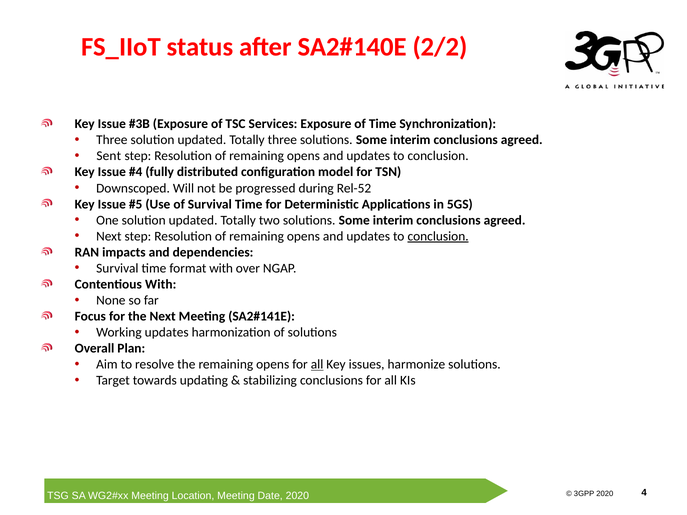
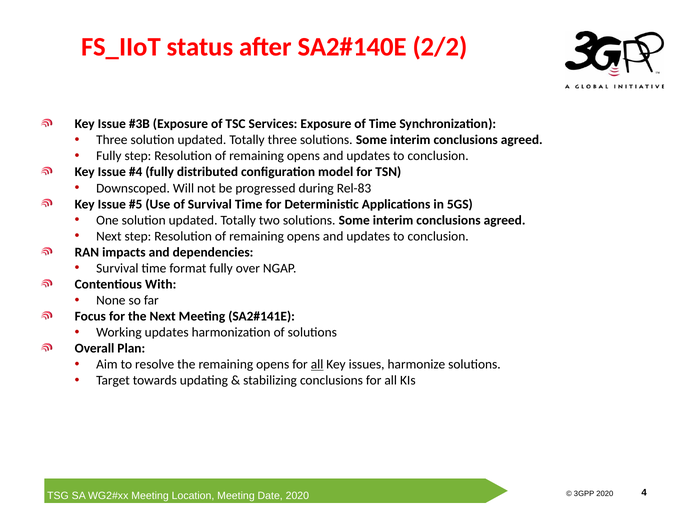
Sent at (109, 156): Sent -> Fully
Rel-52: Rel-52 -> Rel-83
conclusion at (438, 236) underline: present -> none
format with: with -> fully
